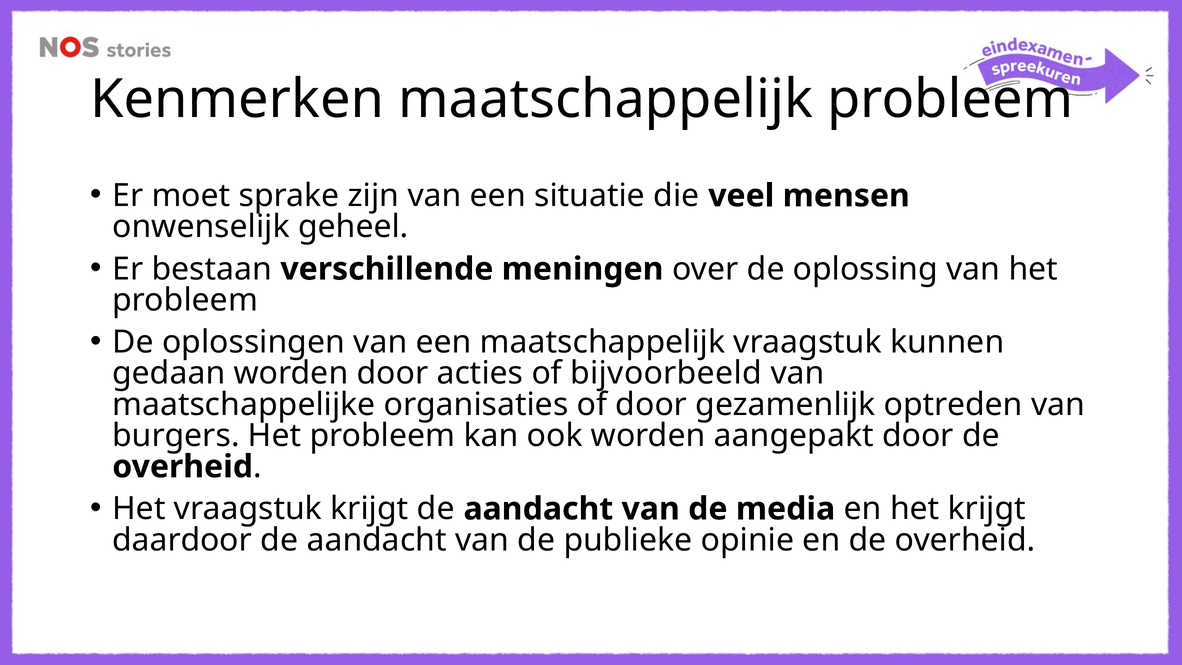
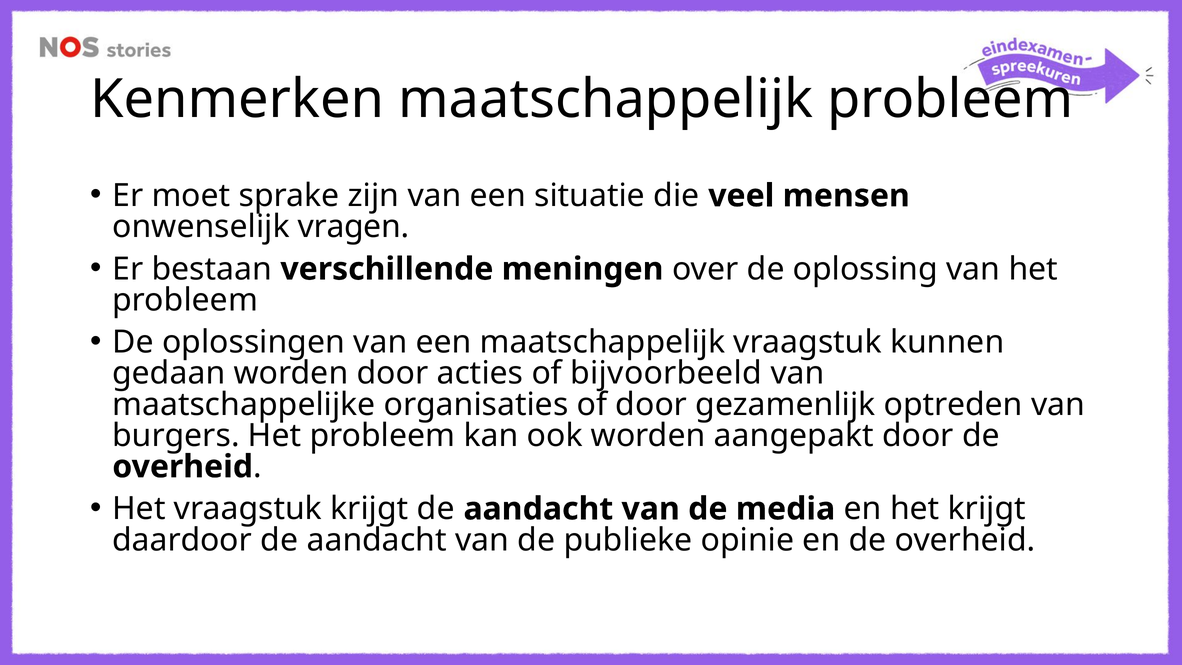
geheel: geheel -> vragen
